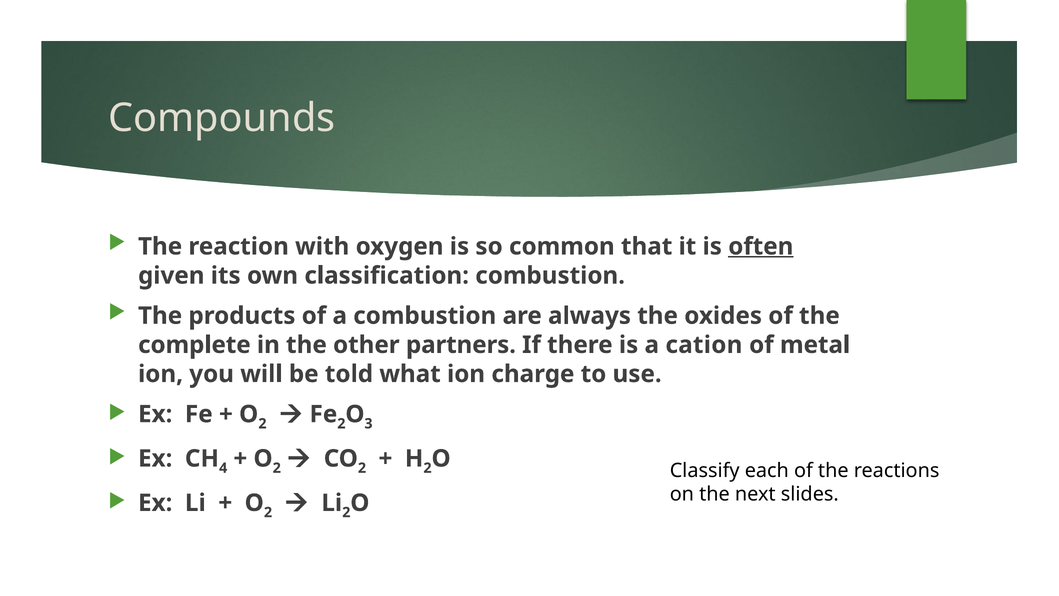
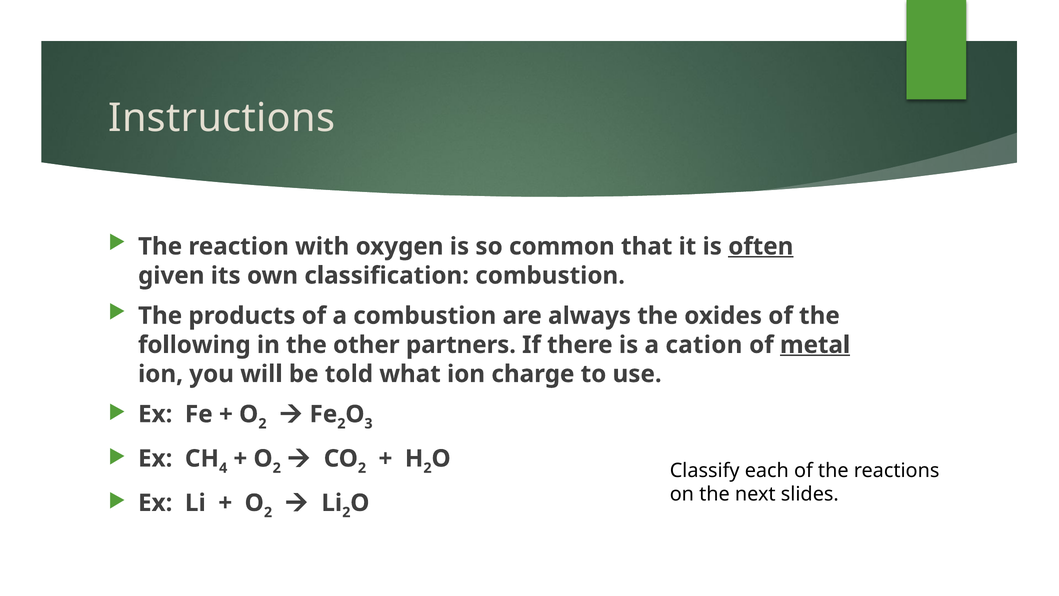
Compounds: Compounds -> Instructions
complete: complete -> following
metal underline: none -> present
